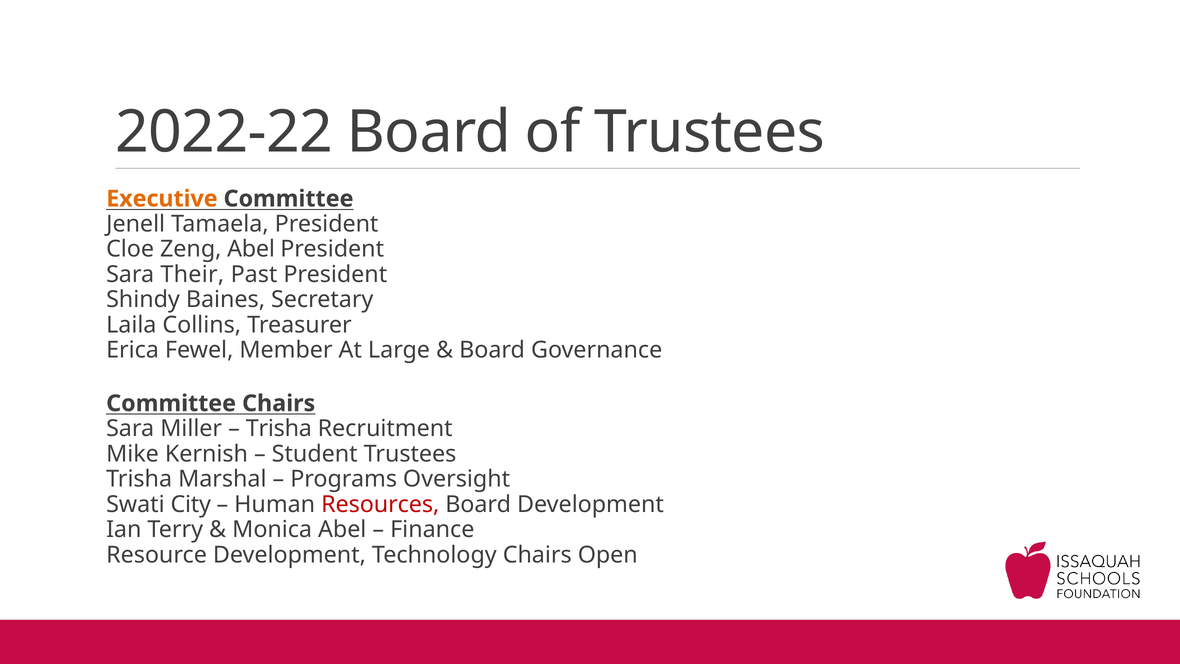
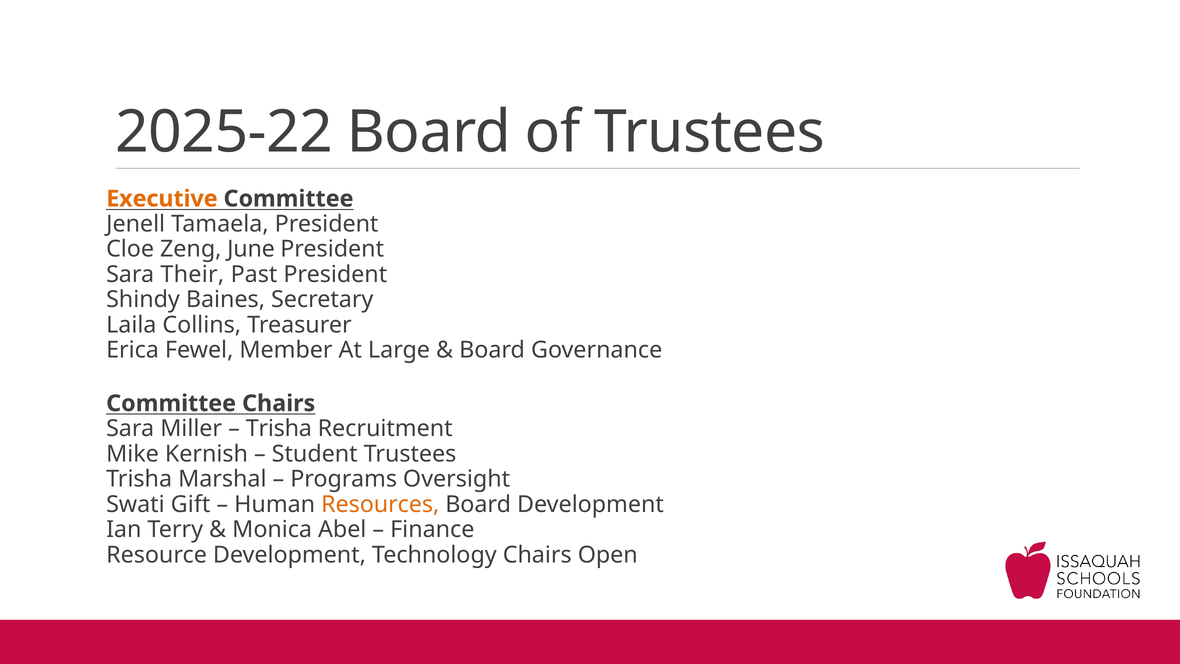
2022-22: 2022-22 -> 2025-22
Zeng Abel: Abel -> June
City: City -> Gift
Resources colour: red -> orange
